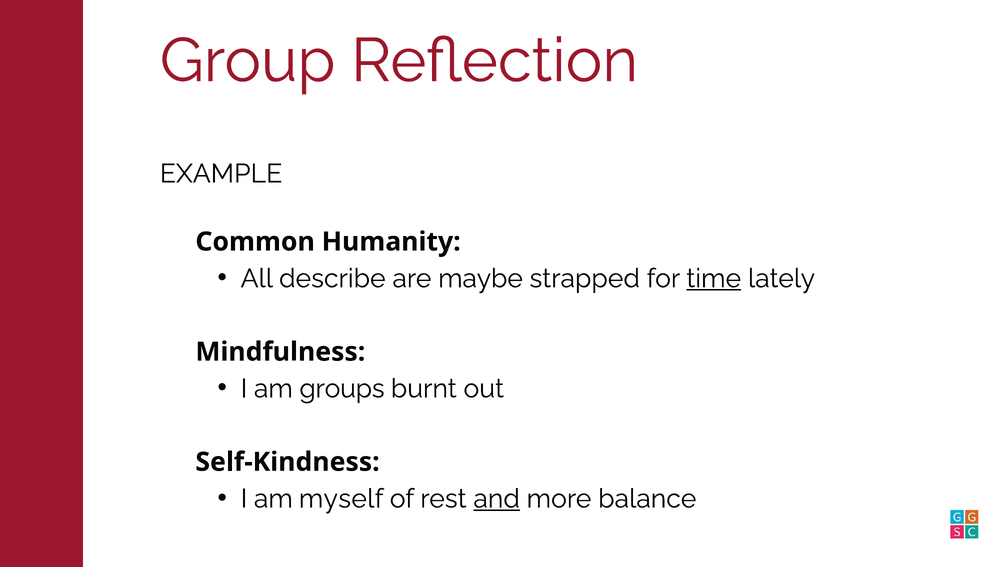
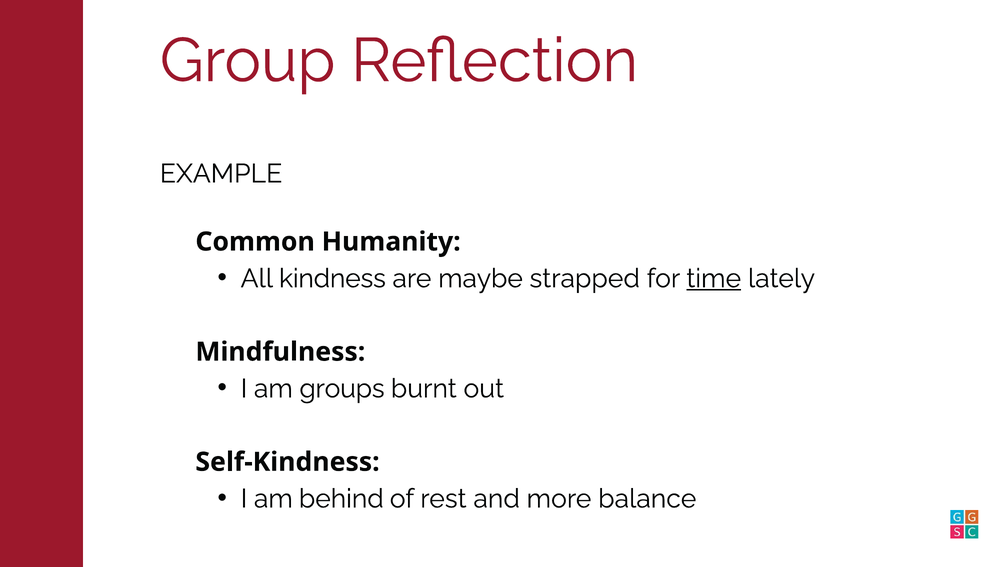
describe: describe -> kindness
myself: myself -> behind
and underline: present -> none
